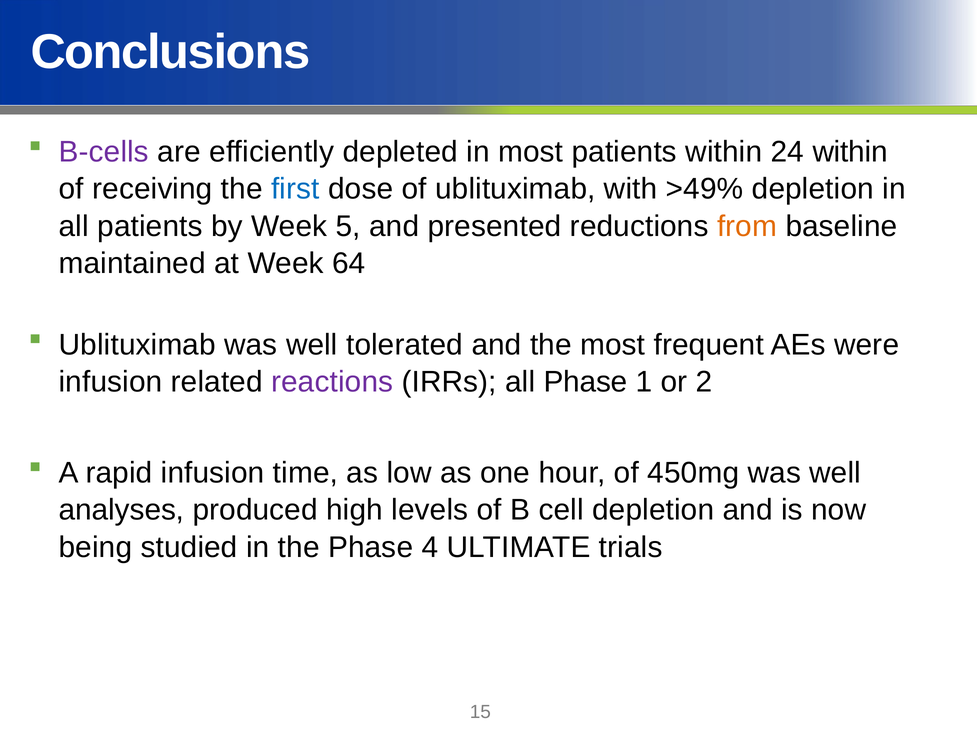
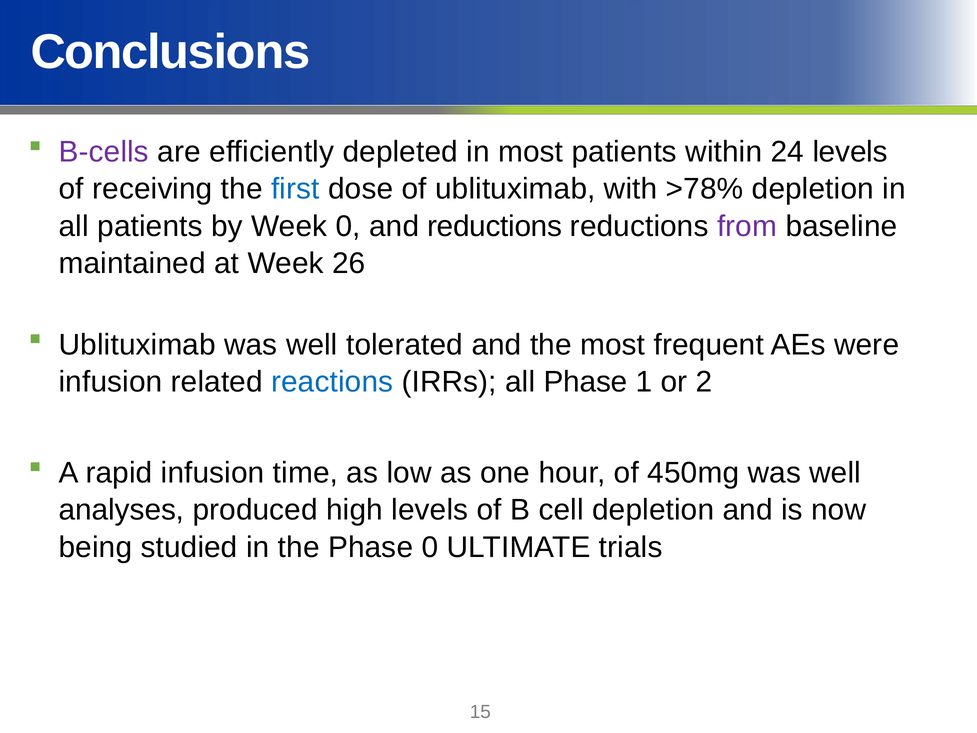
24 within: within -> levels
>49%: >49% -> >78%
Week 5: 5 -> 0
and presented: presented -> reductions
from colour: orange -> purple
64: 64 -> 26
reactions colour: purple -> blue
Phase 4: 4 -> 0
